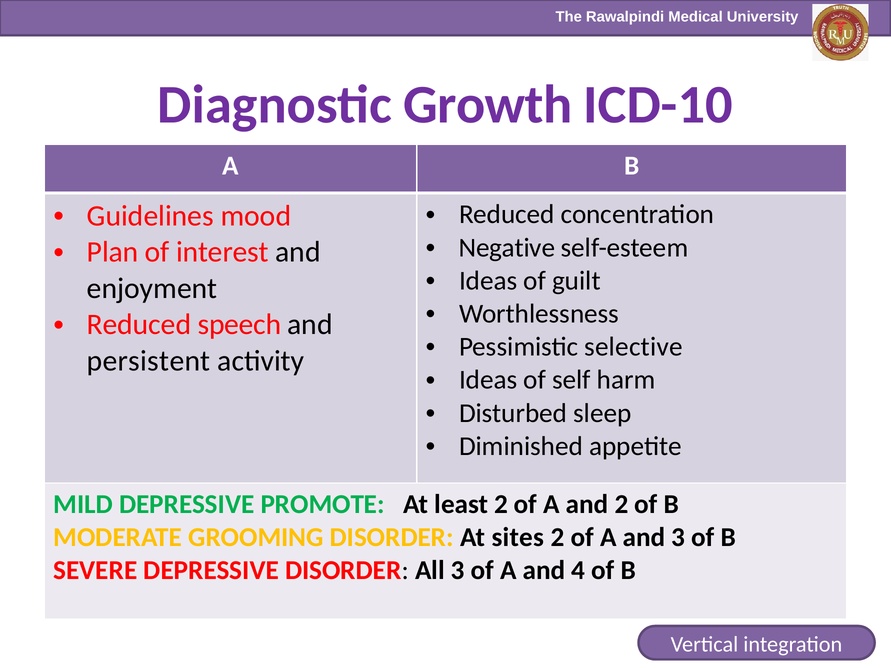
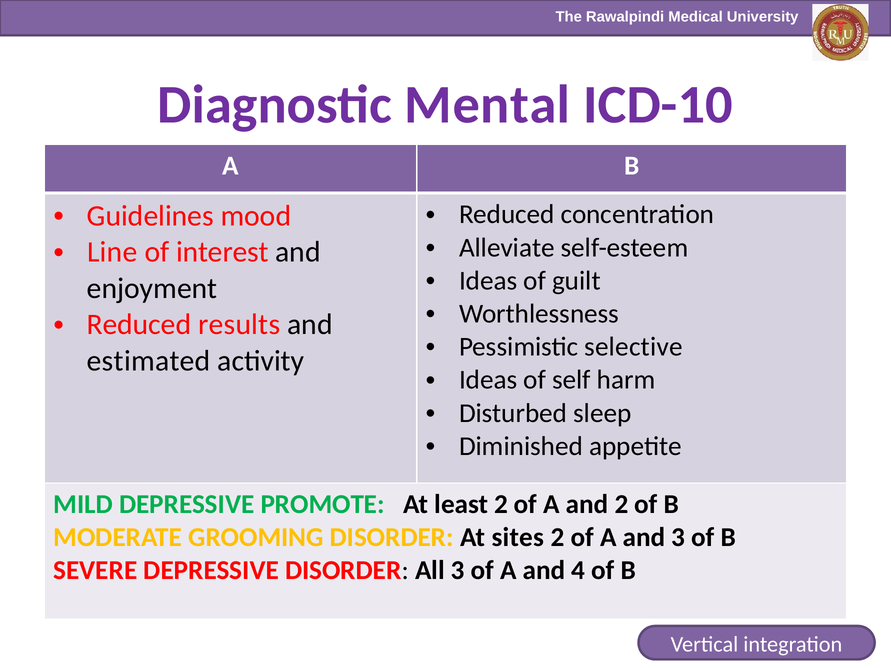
Growth: Growth -> Mental
Negative: Negative -> Alleviate
Plan: Plan -> Line
speech: speech -> results
persistent: persistent -> estimated
